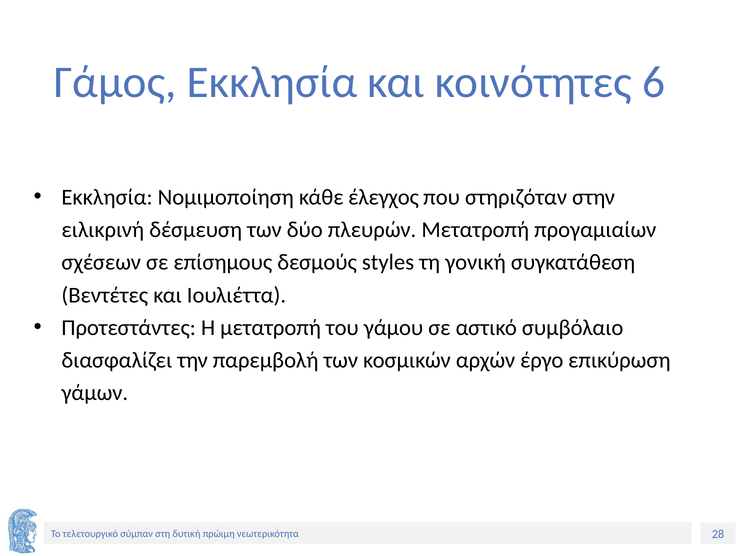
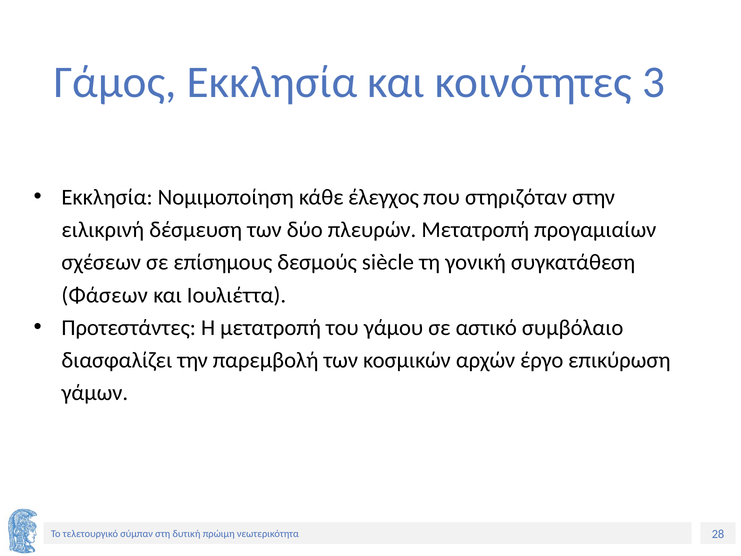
6: 6 -> 3
styles: styles -> siècle
Βεντέτες: Βεντέτες -> Φάσεων
